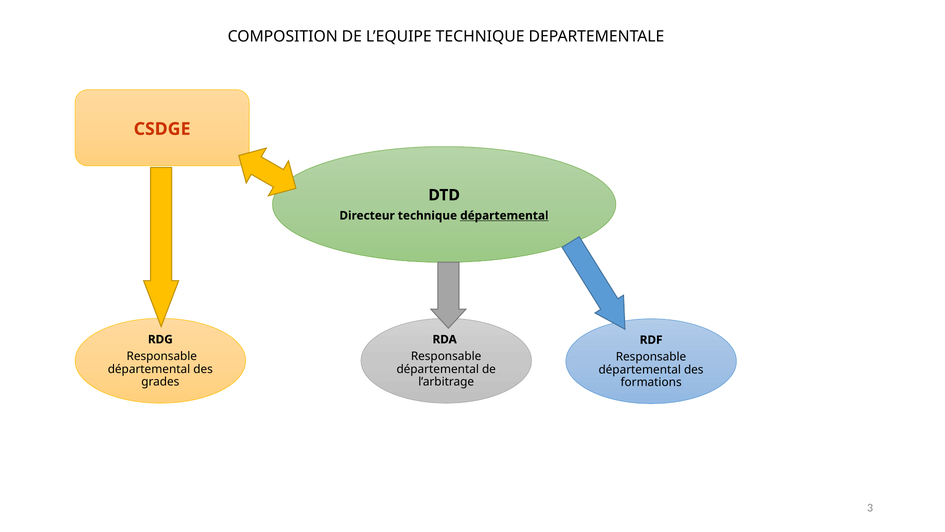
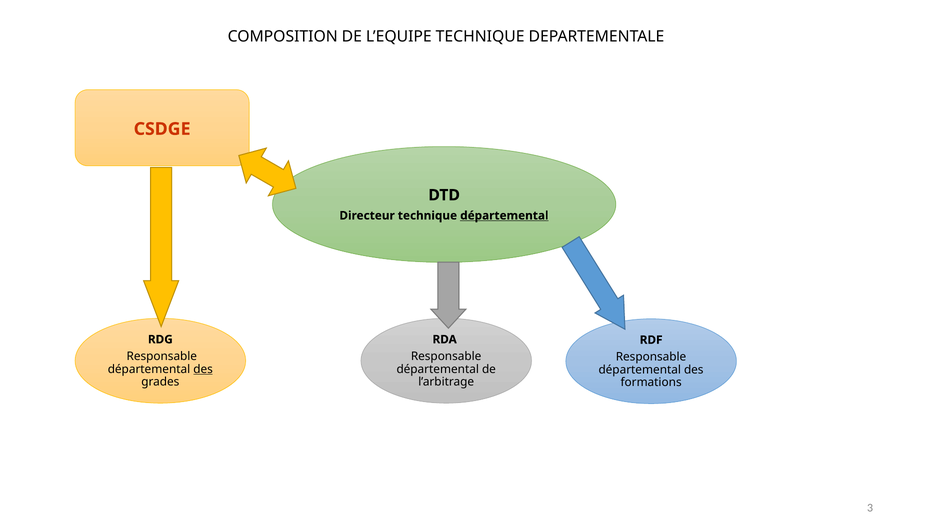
des at (203, 369) underline: none -> present
